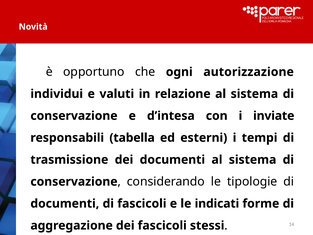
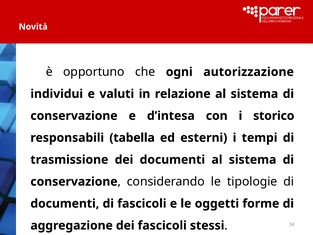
inviate: inviate -> storico
indicati: indicati -> oggetti
